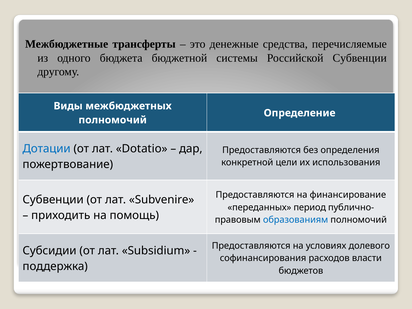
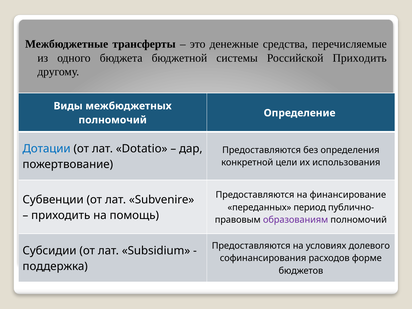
Российской Субвенции: Субвенции -> Приходить
образованиям colour: blue -> purple
власти: власти -> форме
